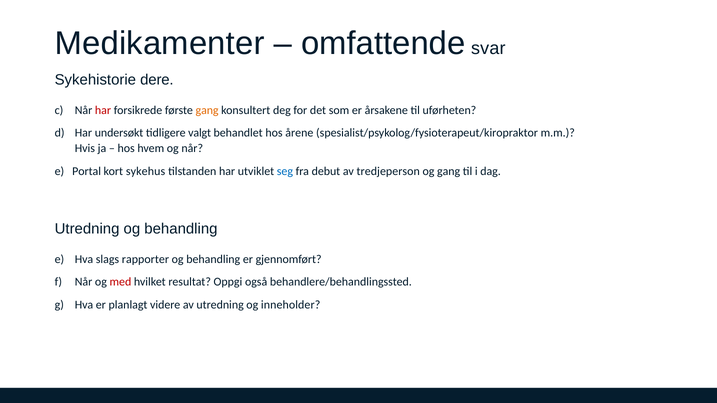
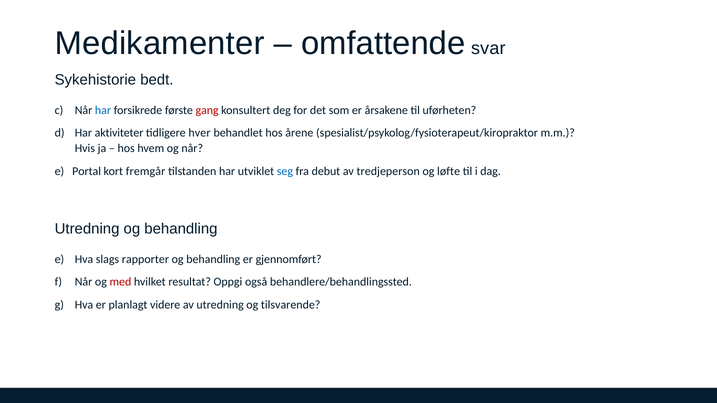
dere: dere -> bedt
har at (103, 110) colour: red -> blue
gang at (207, 110) colour: orange -> red
undersøkt: undersøkt -> aktiviteter
valgt: valgt -> hver
sykehus: sykehus -> fremgår
og gang: gang -> løfte
inneholder: inneholder -> tilsvarende
